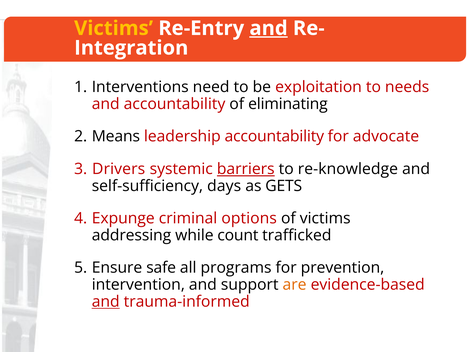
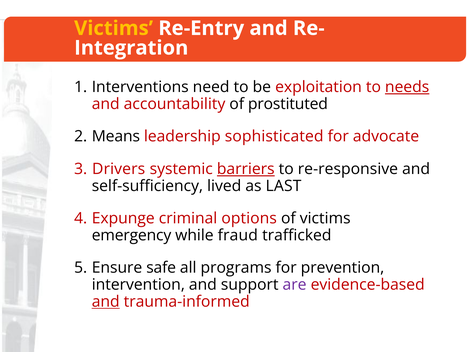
and at (269, 28) underline: present -> none
needs underline: none -> present
eliminating: eliminating -> prostituted
leadership accountability: accountability -> sophisticated
re-knowledge: re-knowledge -> re-responsive
days: days -> lived
GETS: GETS -> LAST
addressing: addressing -> emergency
count: count -> fraud
are colour: orange -> purple
